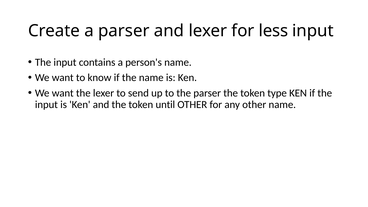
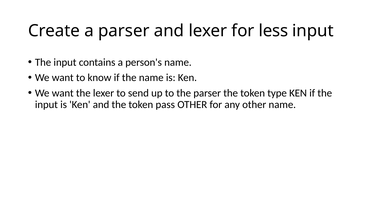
until: until -> pass
